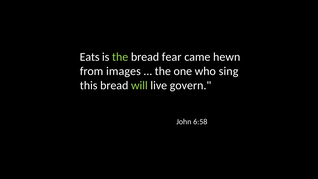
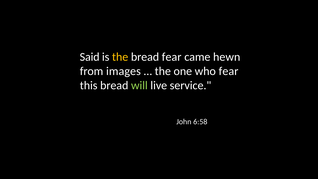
Eats: Eats -> Said
the at (120, 57) colour: light green -> yellow
who sing: sing -> fear
govern: govern -> service
